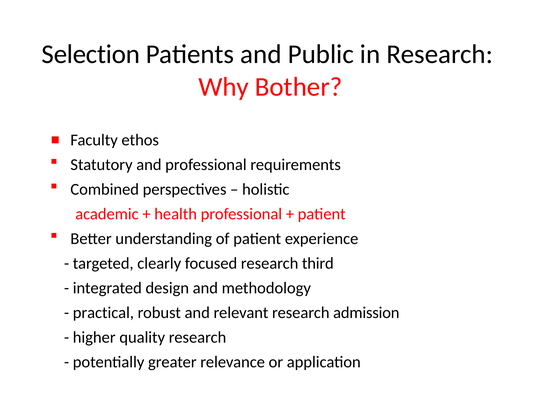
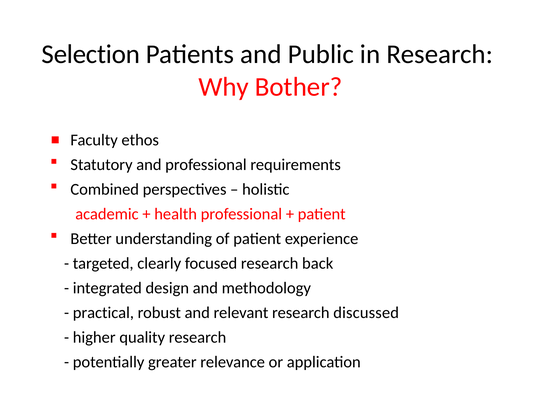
third: third -> back
admission: admission -> discussed
